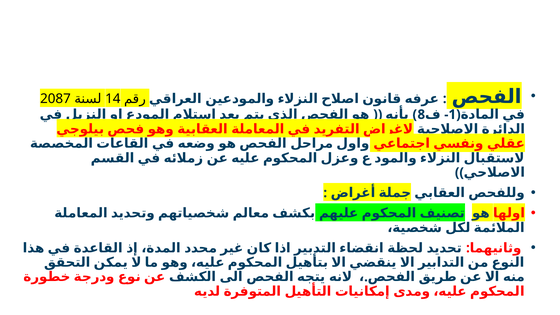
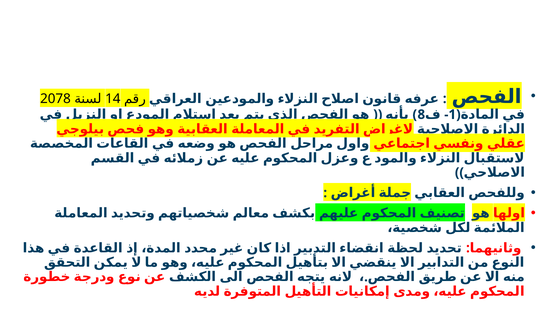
2087: 2087 -> 2078
